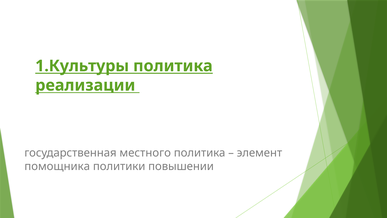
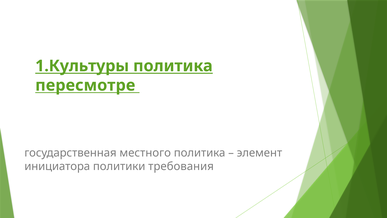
реализации: реализации -> пересмотре
помощника: помощника -> инициатора
повышении: повышении -> требования
